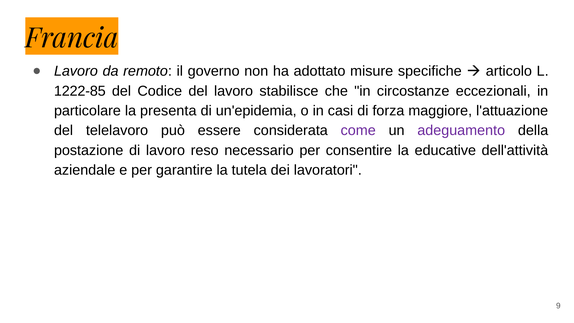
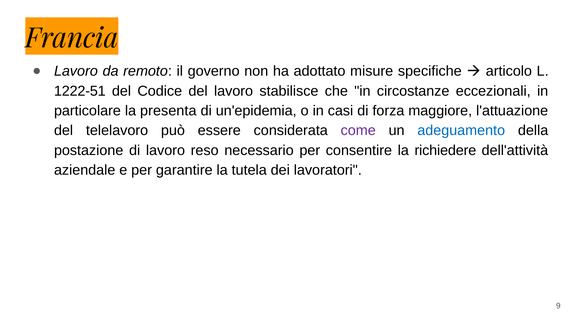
1222-85: 1222-85 -> 1222-51
adeguamento colour: purple -> blue
educative: educative -> richiedere
